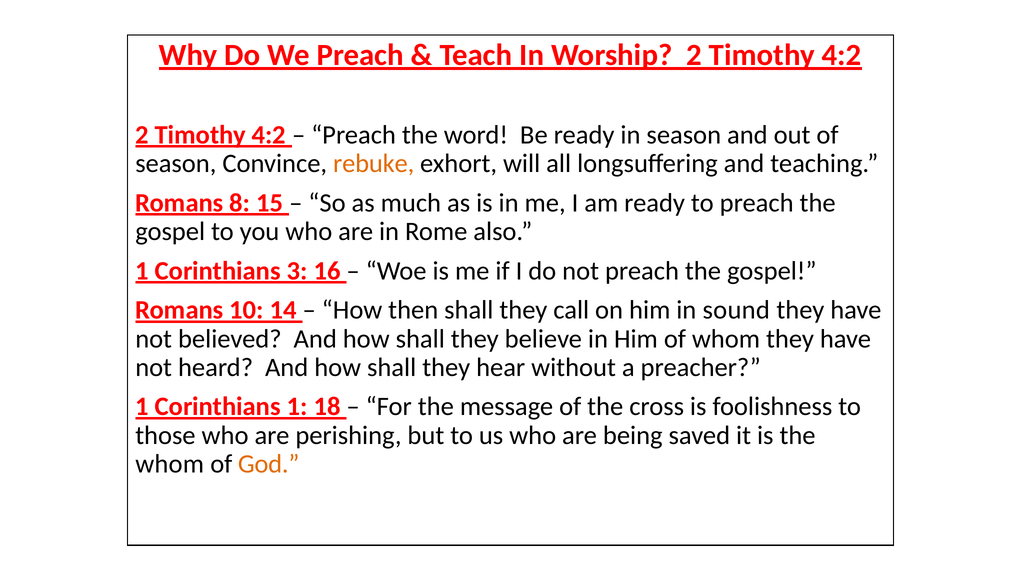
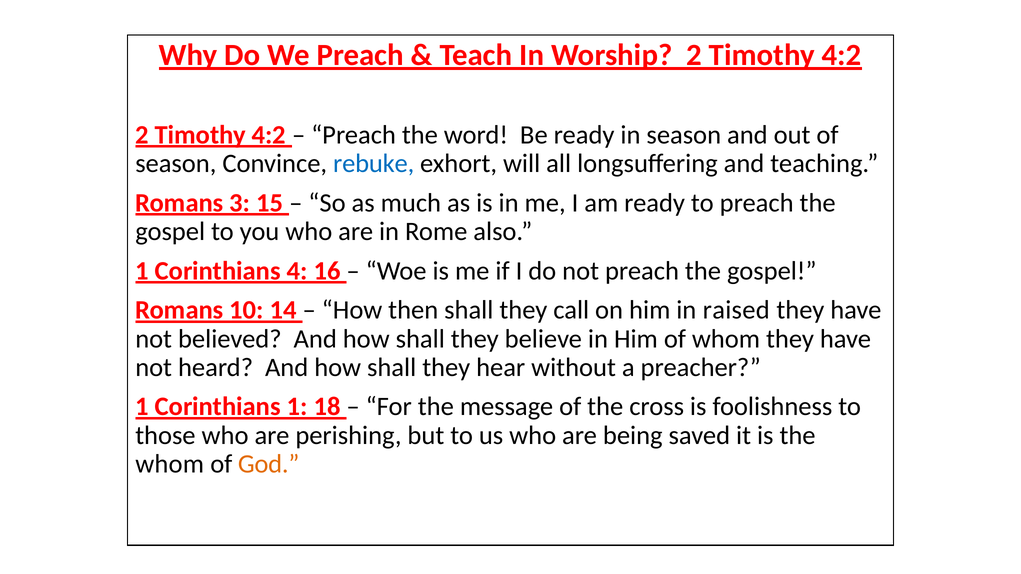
rebuke colour: orange -> blue
8: 8 -> 3
3: 3 -> 4
sound: sound -> raised
